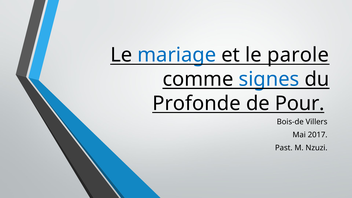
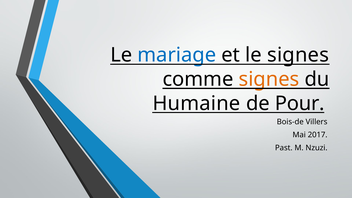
le parole: parole -> signes
signes at (269, 79) colour: blue -> orange
Profonde: Profonde -> Humaine
